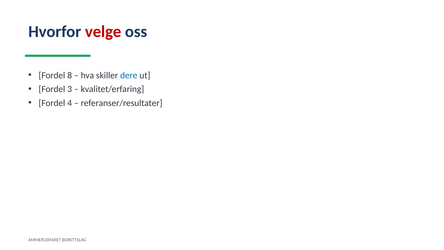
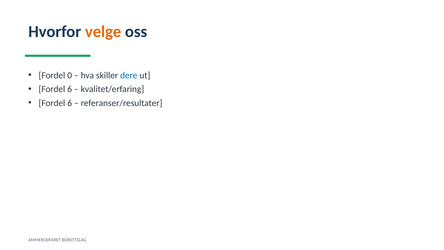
velge colour: red -> orange
8: 8 -> 0
3 at (70, 89): 3 -> 6
4 at (70, 103): 4 -> 6
